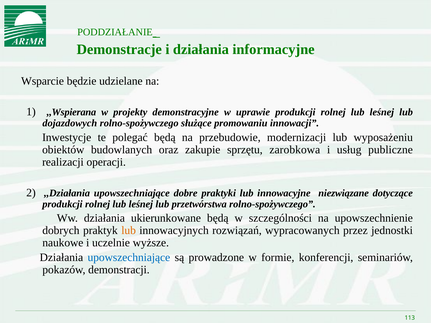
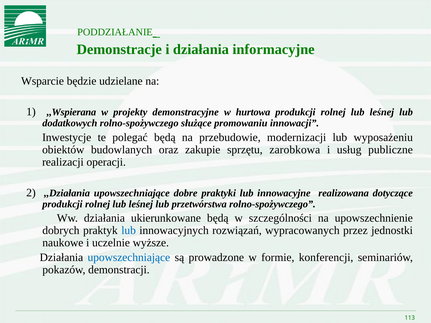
uprawie: uprawie -> hurtowa
dojazdowych: dojazdowych -> dodatkowych
niezwiązane: niezwiązane -> realizowana
lub at (129, 231) colour: orange -> blue
